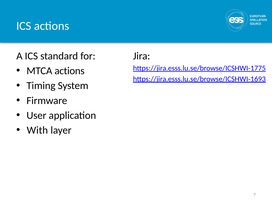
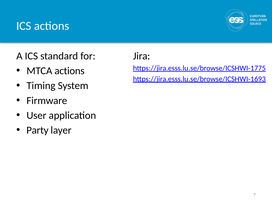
With: With -> Party
